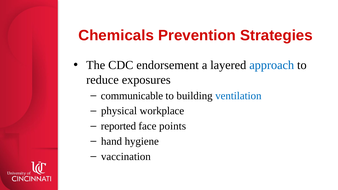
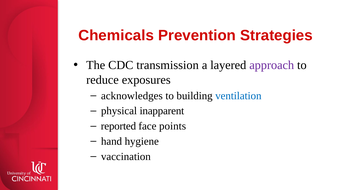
endorsement: endorsement -> transmission
approach colour: blue -> purple
communicable: communicable -> acknowledges
workplace: workplace -> inapparent
